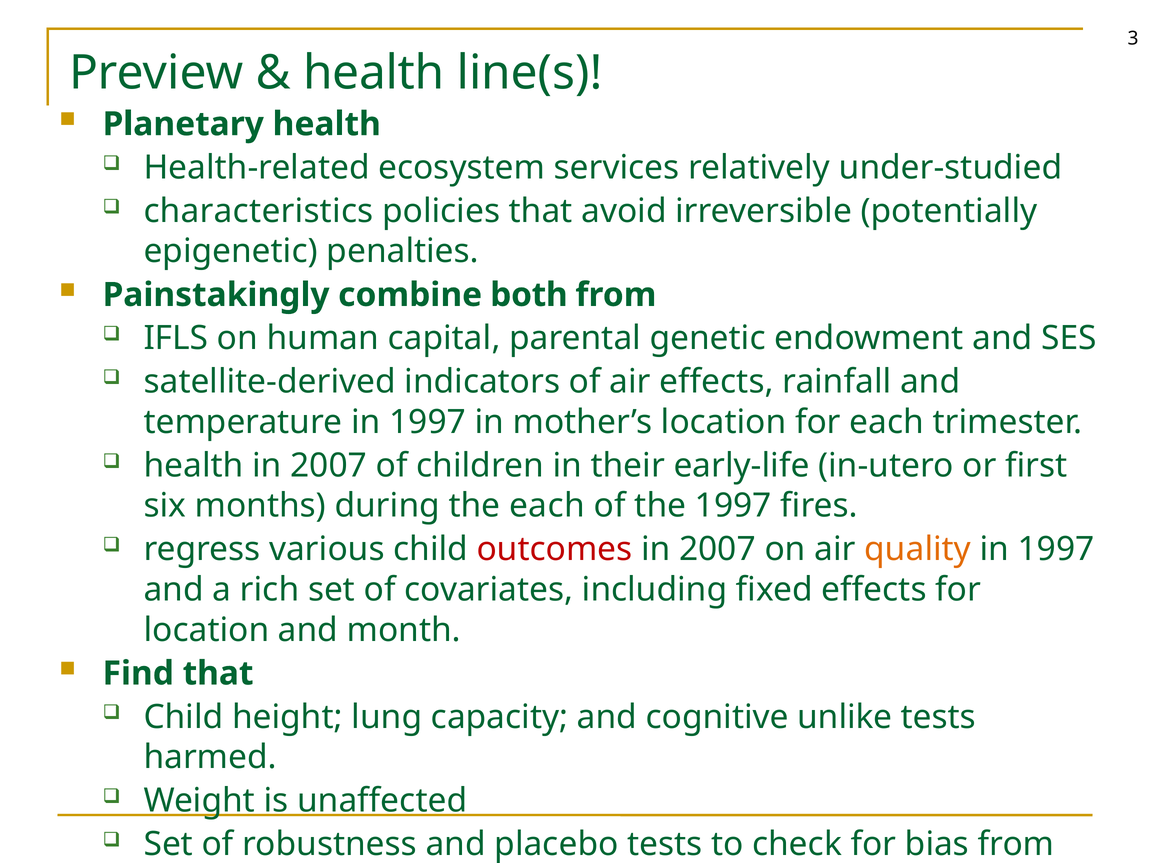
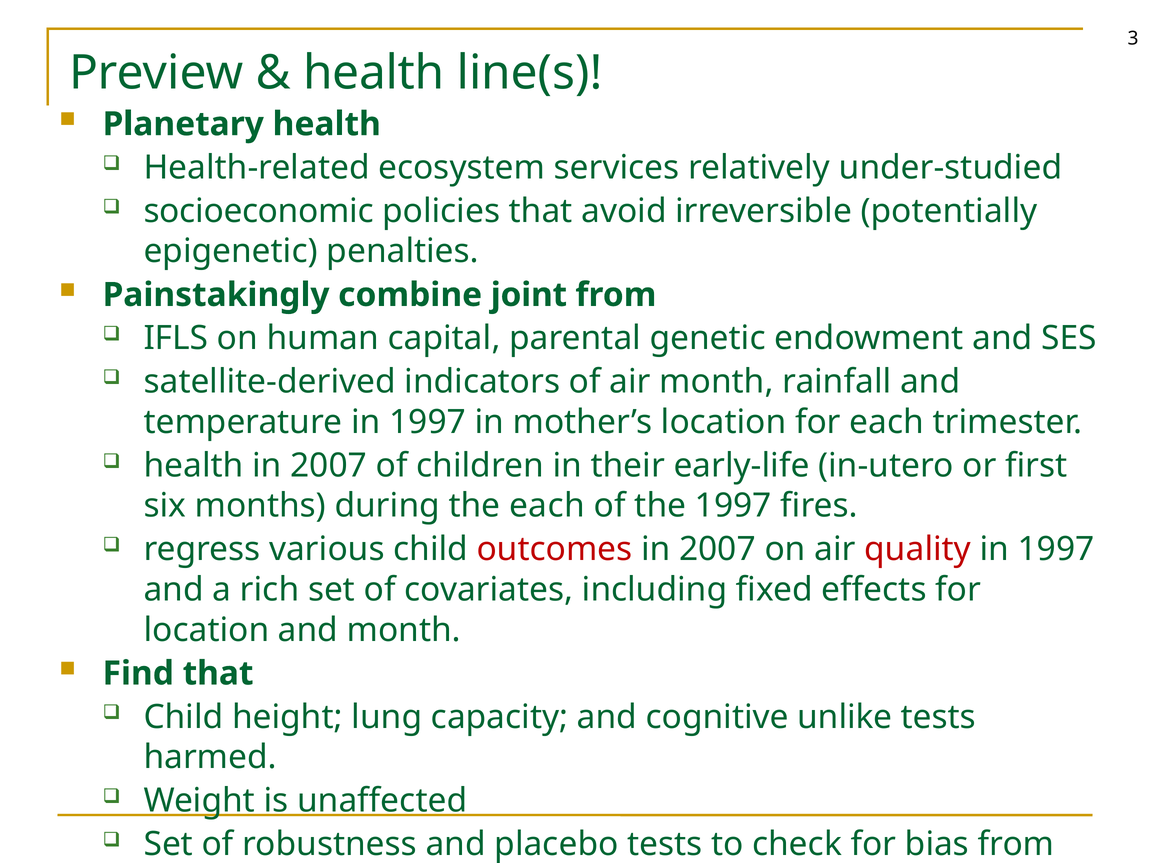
characteristics: characteristics -> socioeconomic
both: both -> joint
air effects: effects -> month
quality colour: orange -> red
